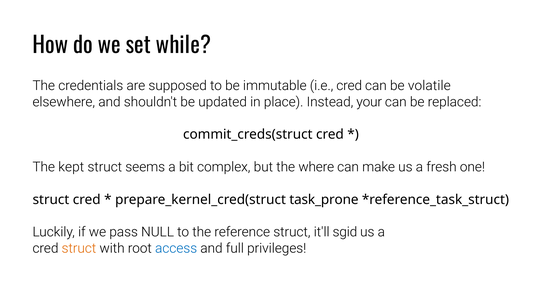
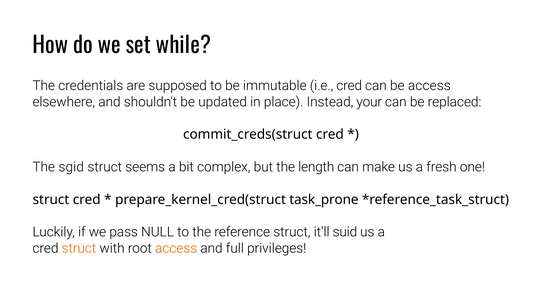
be volatile: volatile -> access
kept: kept -> sgid
where: where -> length
sgid: sgid -> suid
access at (176, 248) colour: blue -> orange
